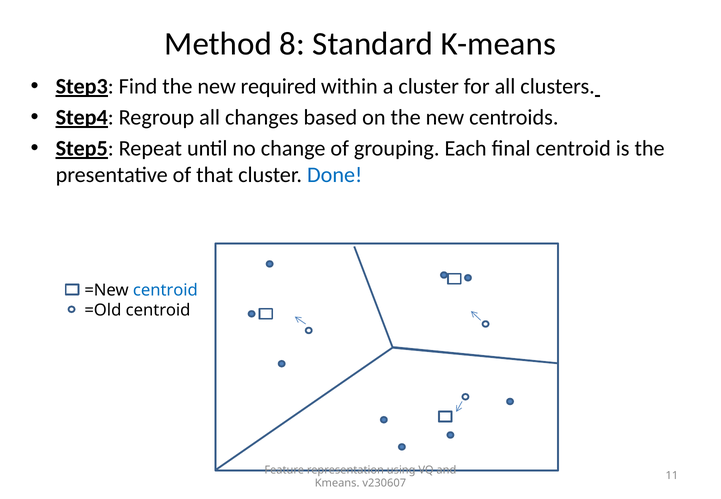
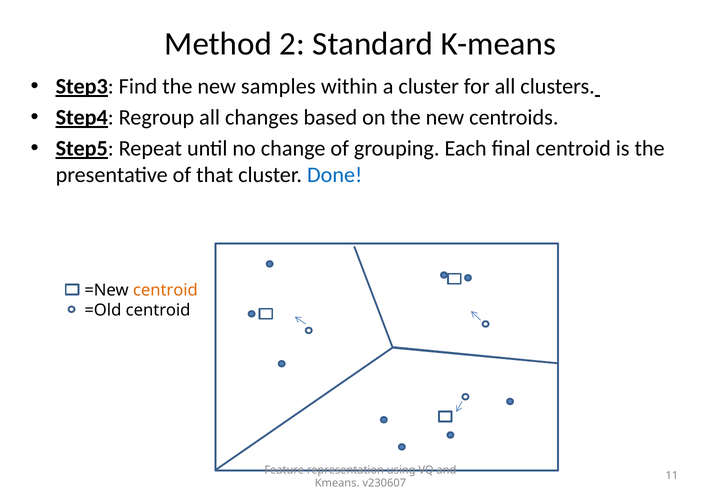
8: 8 -> 2
required: required -> samples
centroid at (165, 291) colour: blue -> orange
